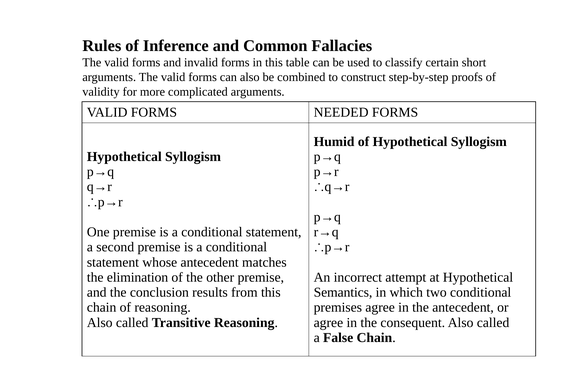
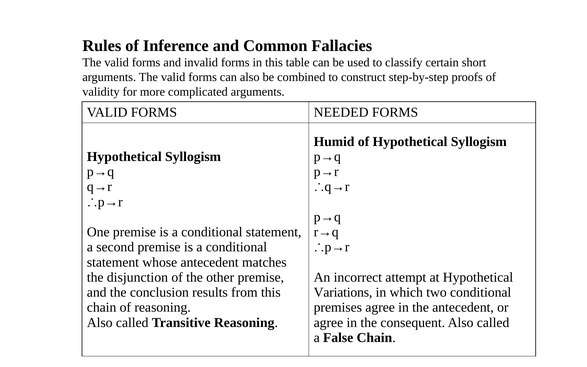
elimination: elimination -> disjunction
Semantics: Semantics -> Variations
